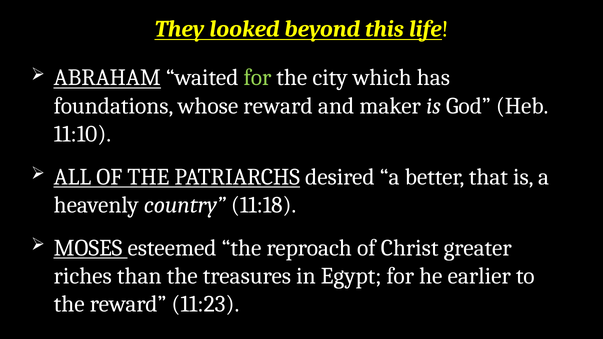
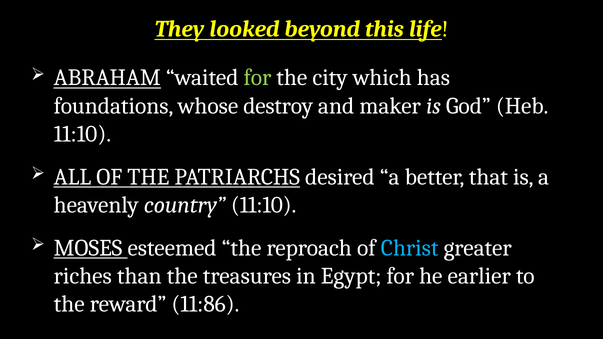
whose reward: reward -> destroy
country 11:18: 11:18 -> 11:10
Christ colour: white -> light blue
11:23: 11:23 -> 11:86
